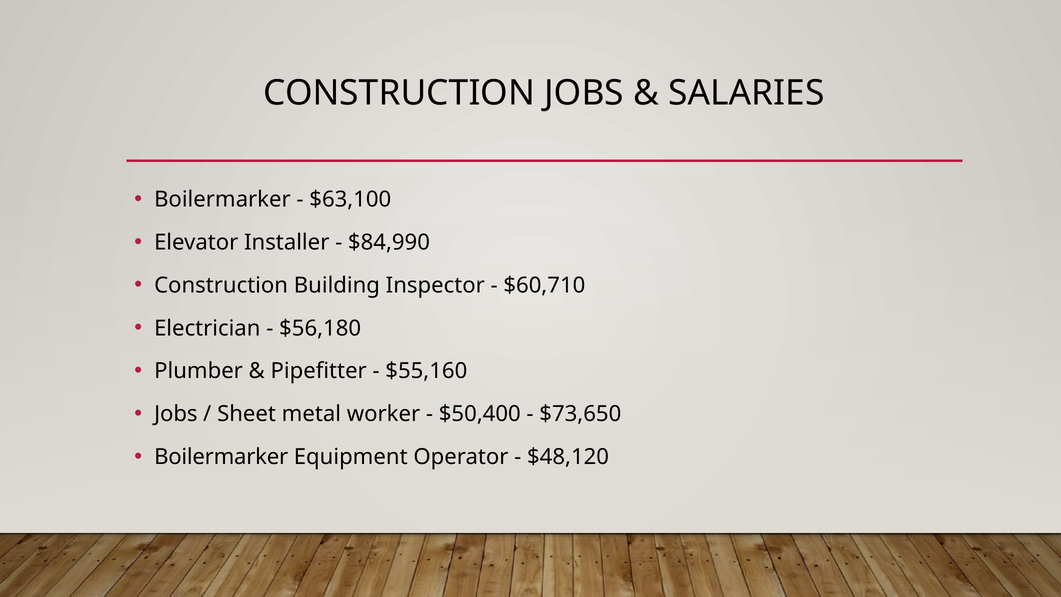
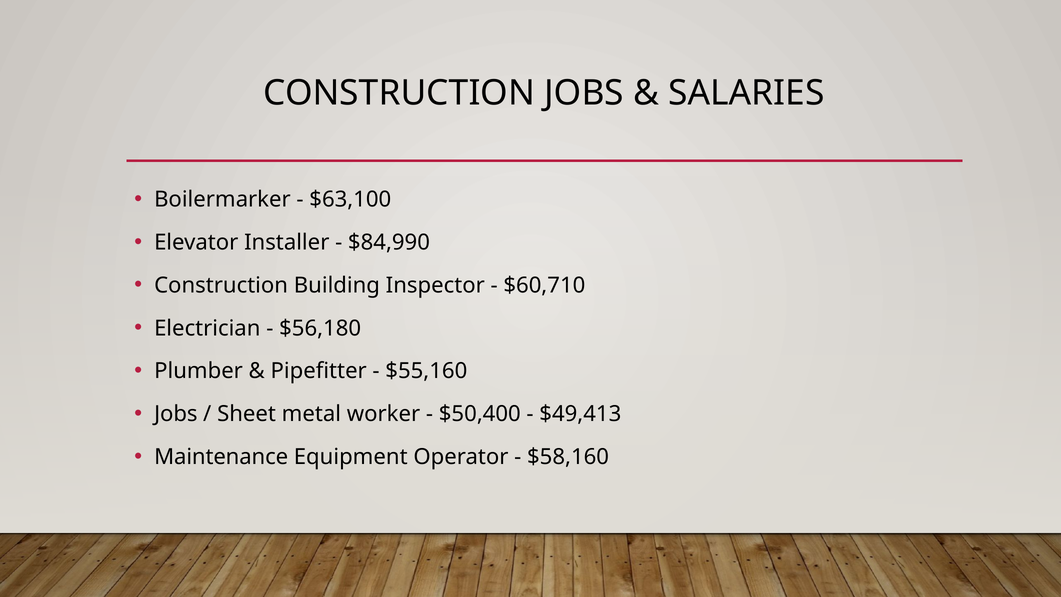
$73,650: $73,650 -> $49,413
Boilermarker at (221, 457): Boilermarker -> Maintenance
$48,120: $48,120 -> $58,160
